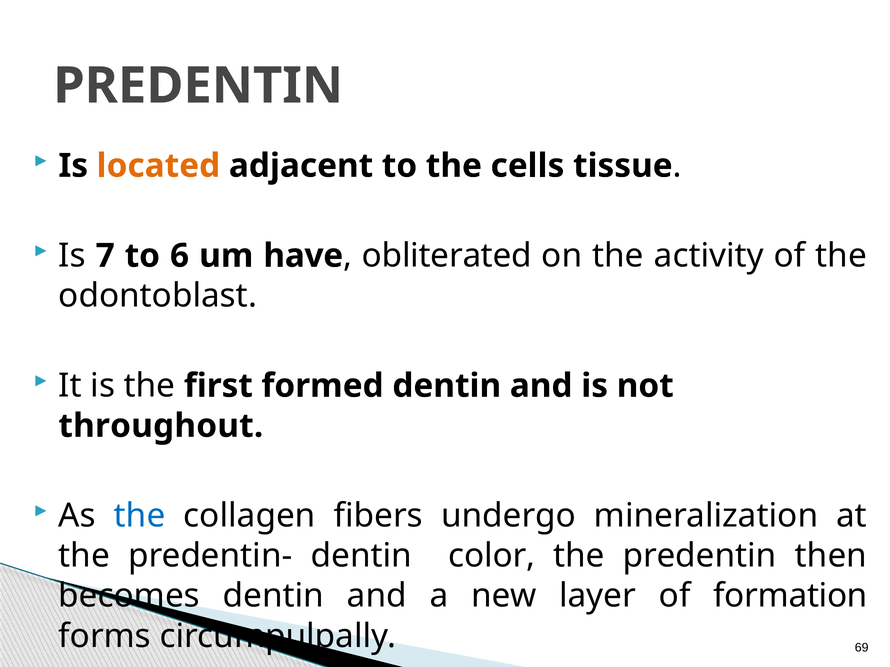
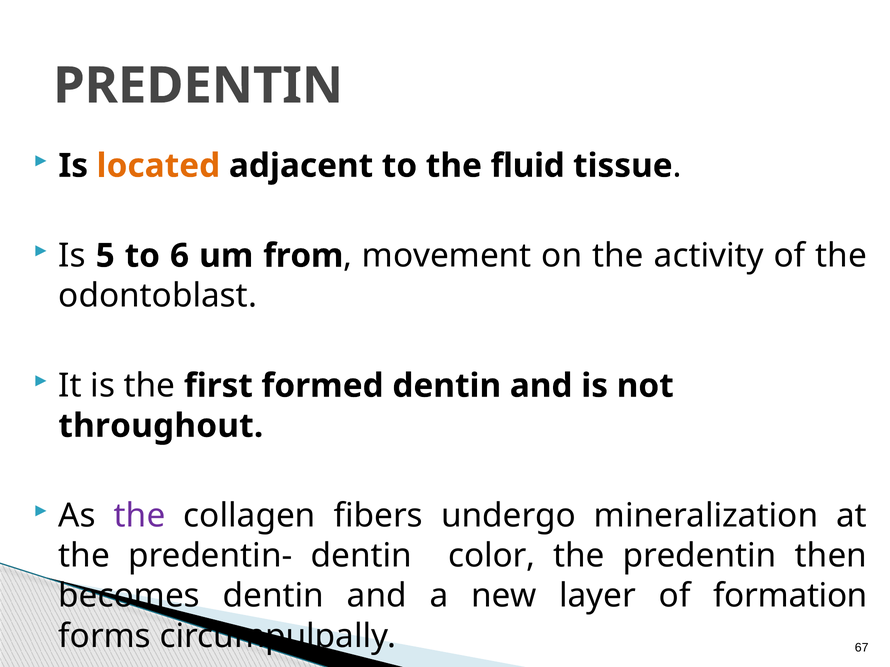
cells: cells -> fluid
7: 7 -> 5
have: have -> from
obliterated: obliterated -> movement
the at (140, 516) colour: blue -> purple
69: 69 -> 67
